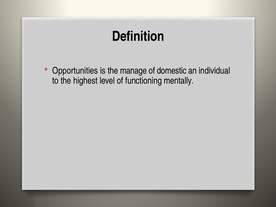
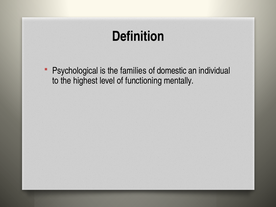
Opportunities: Opportunities -> Psychological
manage: manage -> families
